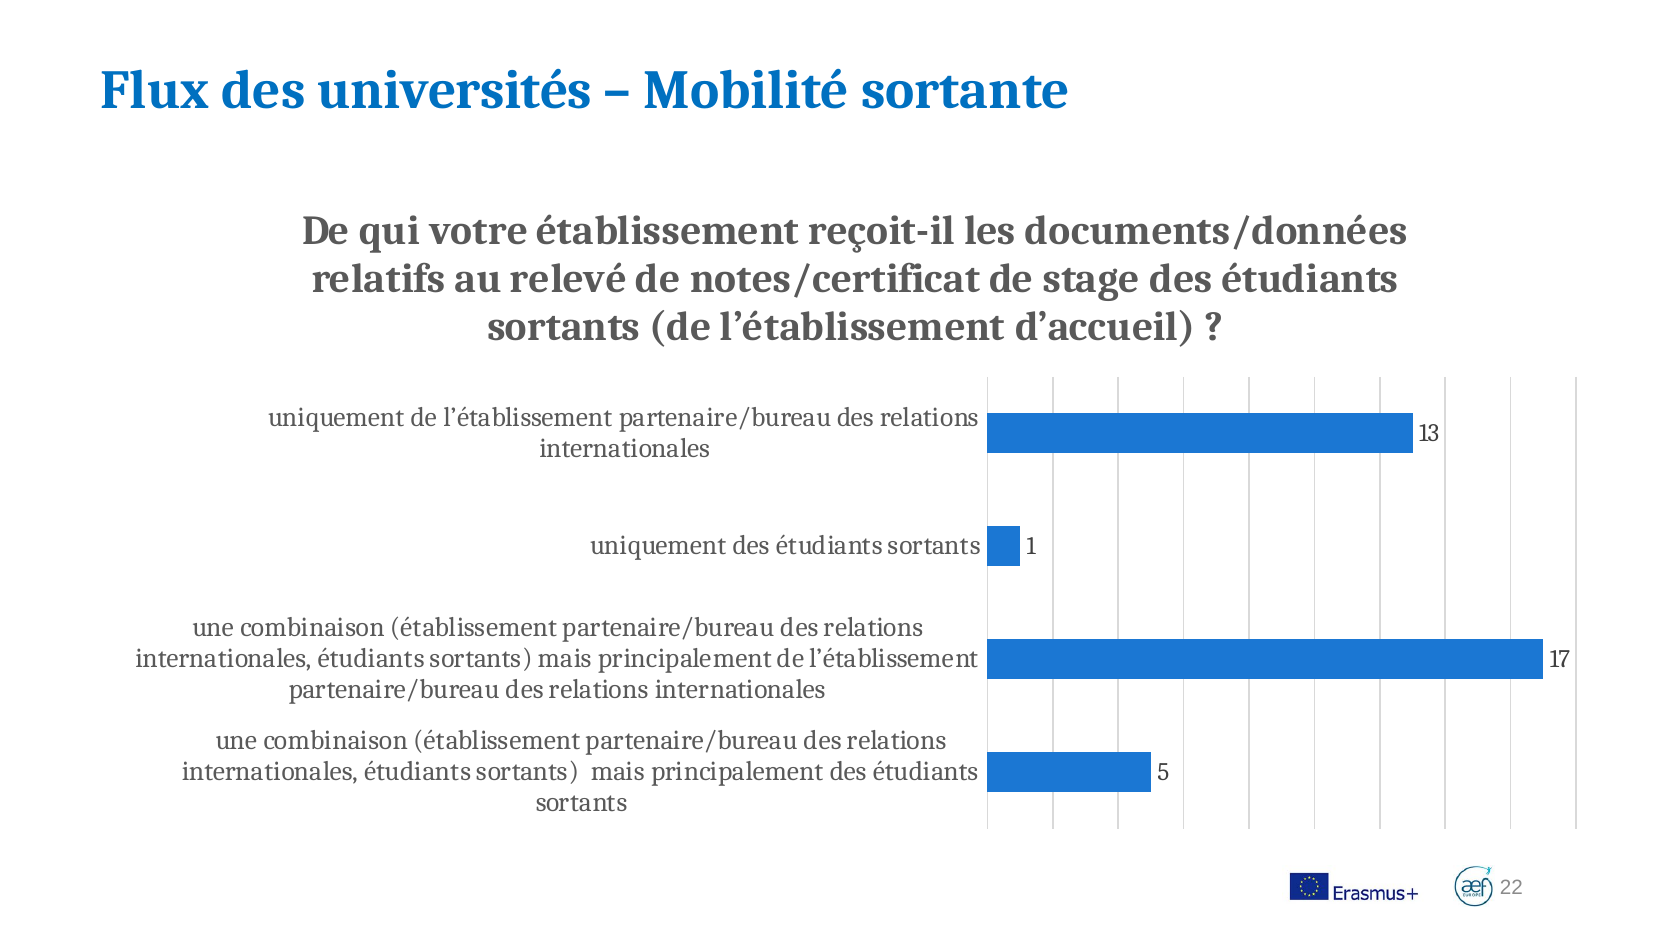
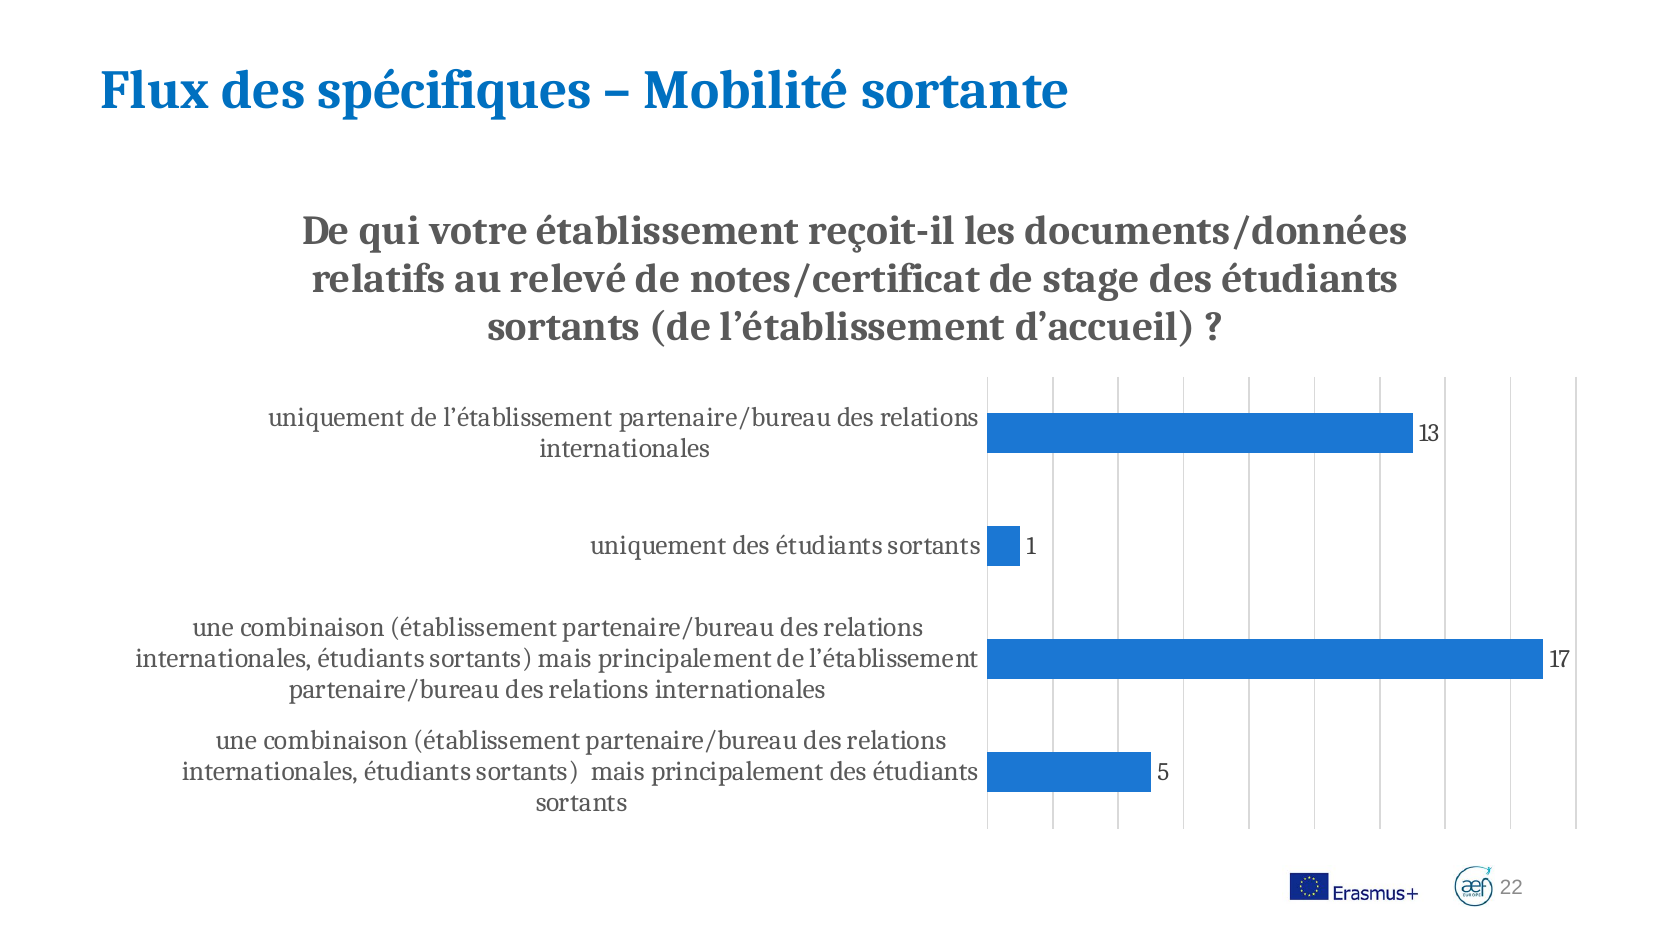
universités: universités -> spécifiques
